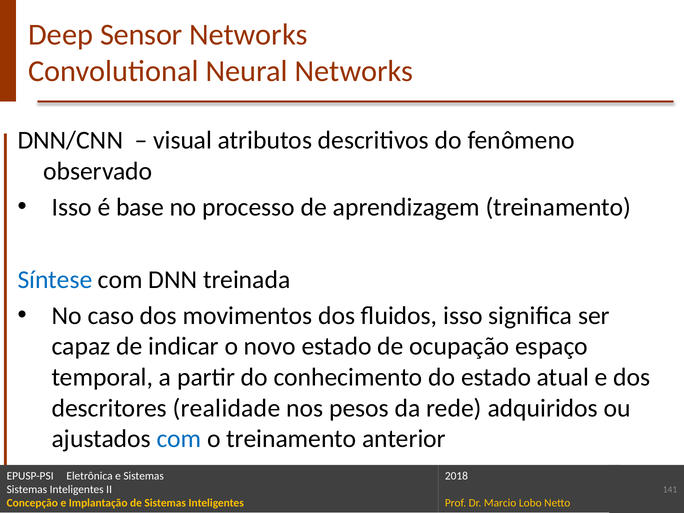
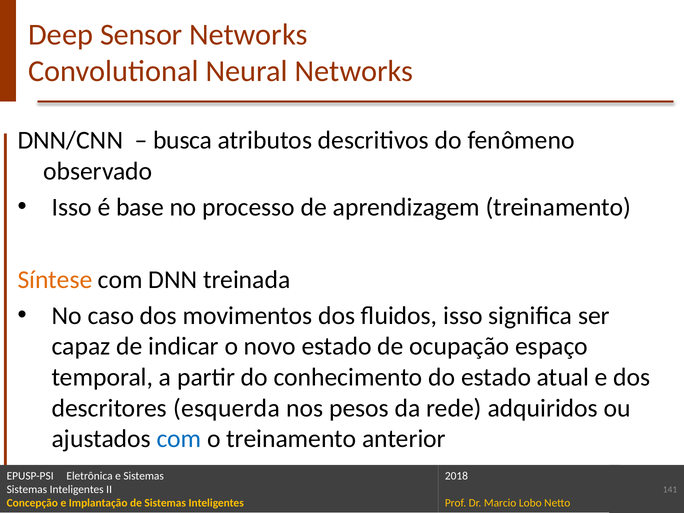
visual: visual -> busca
Síntese colour: blue -> orange
realidade: realidade -> esquerda
